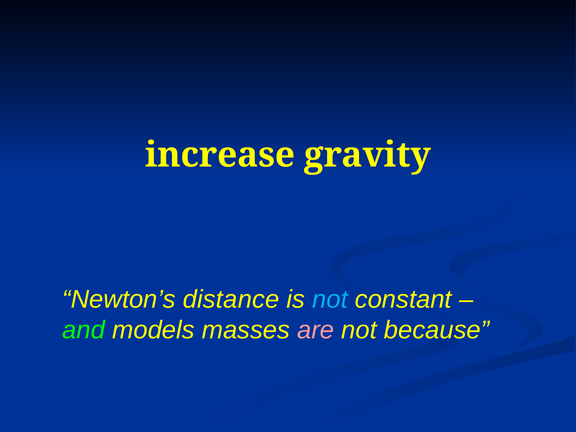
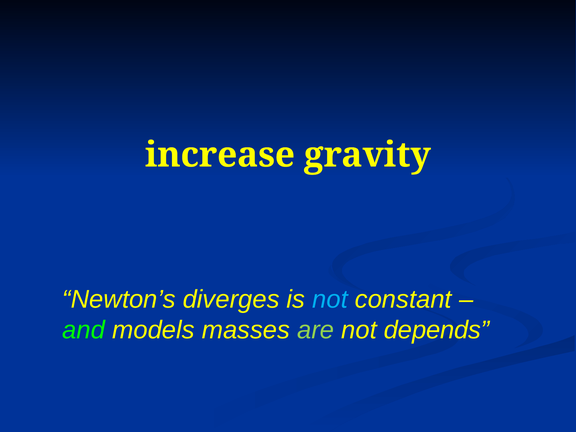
distance: distance -> diverges
are colour: pink -> light green
because: because -> depends
